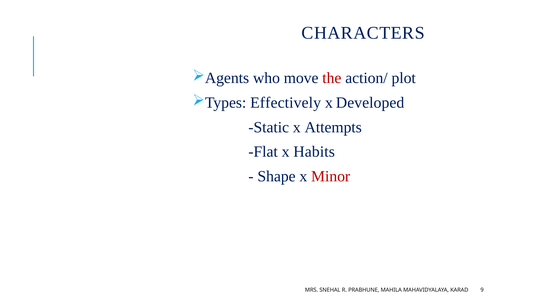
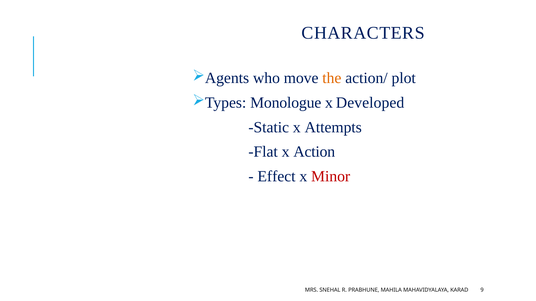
the colour: red -> orange
Effectively: Effectively -> Monologue
Habits: Habits -> Action
Shape: Shape -> Effect
